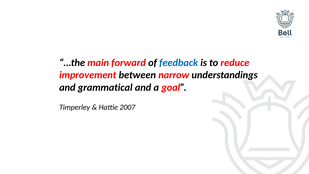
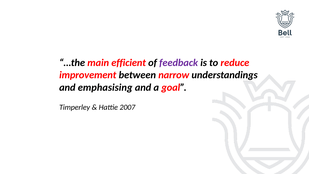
forward: forward -> efficient
feedback colour: blue -> purple
grammatical: grammatical -> emphasising
